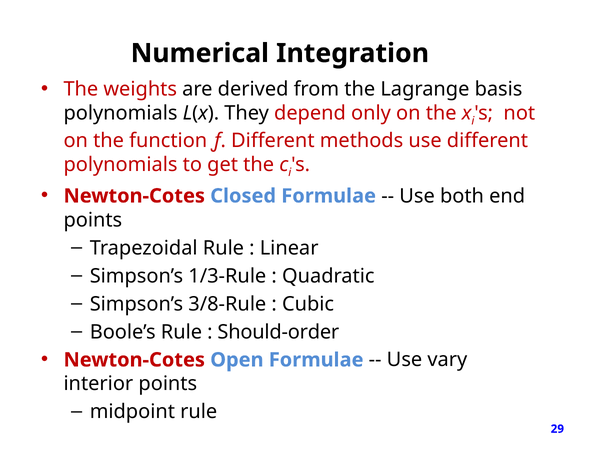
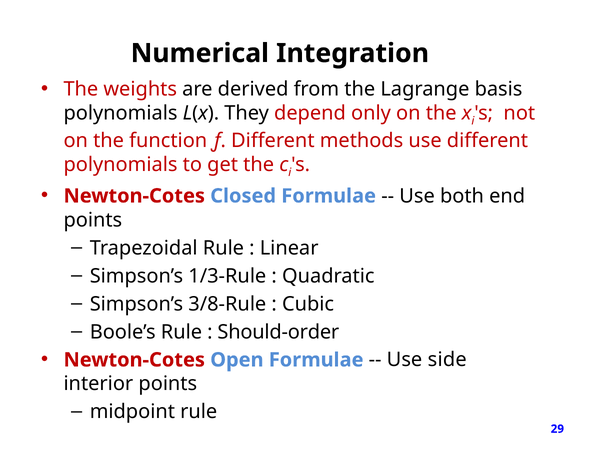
vary: vary -> side
